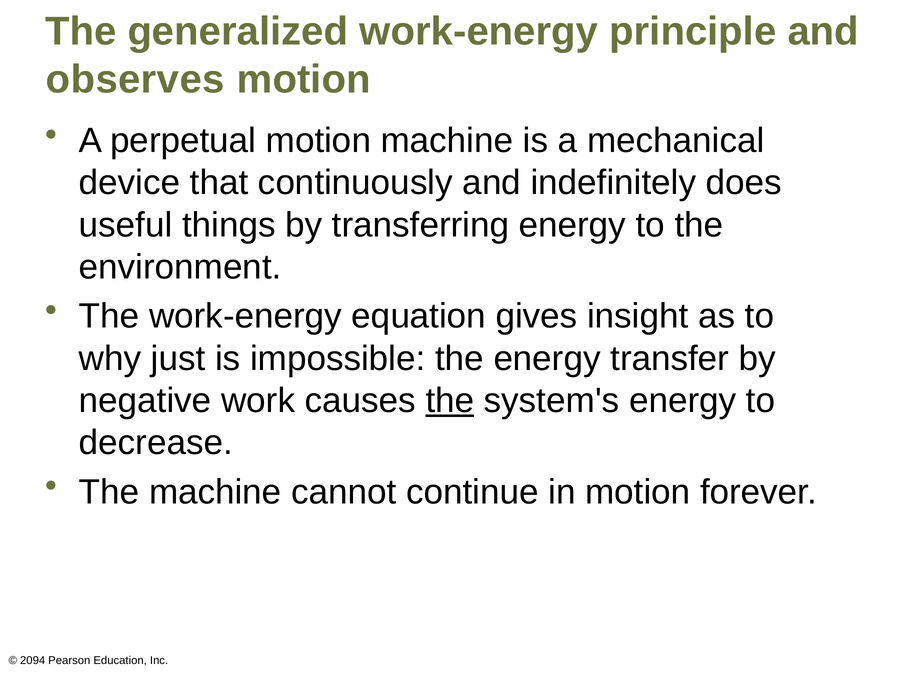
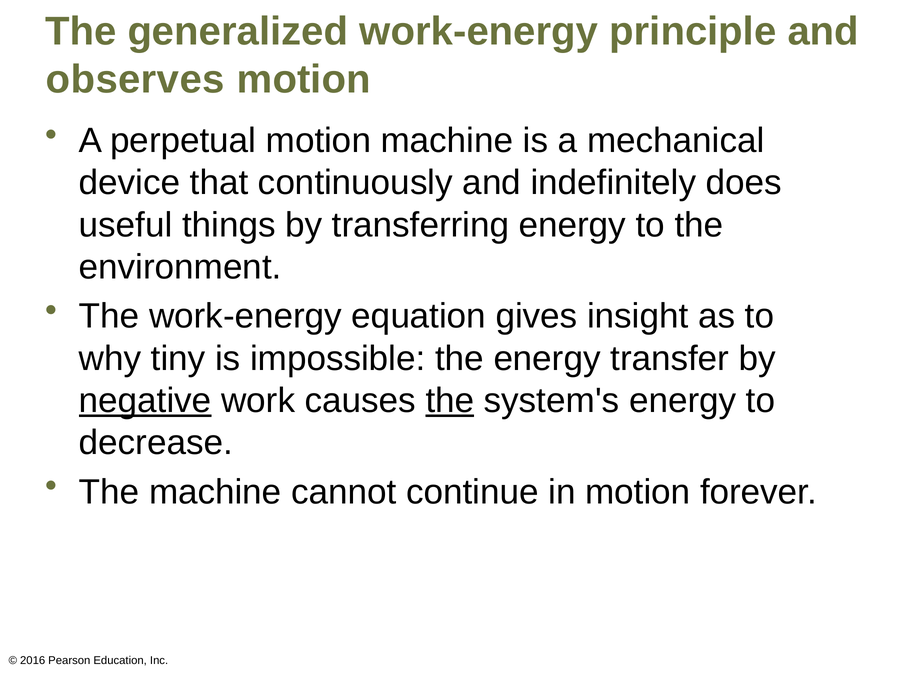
just: just -> tiny
negative underline: none -> present
2094: 2094 -> 2016
